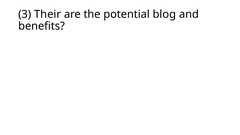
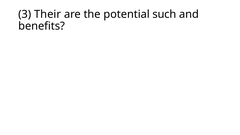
blog: blog -> such
